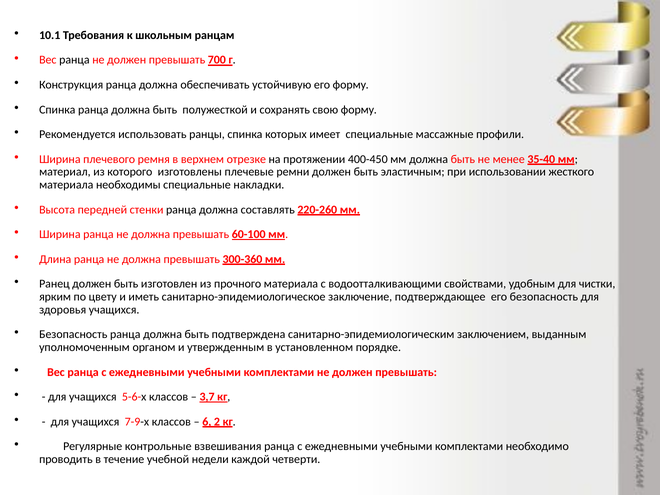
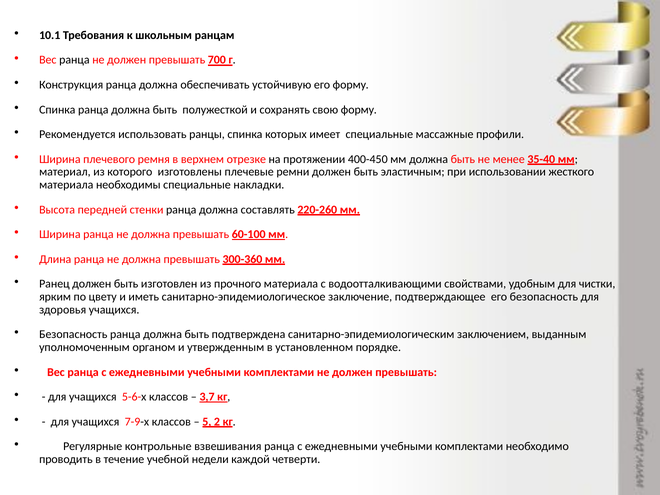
6: 6 -> 5
